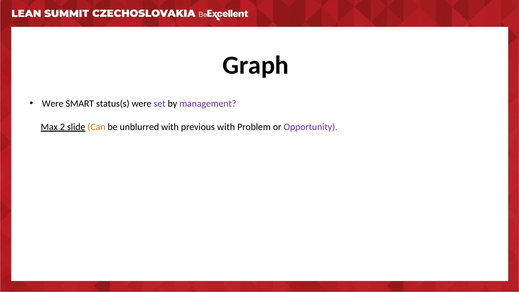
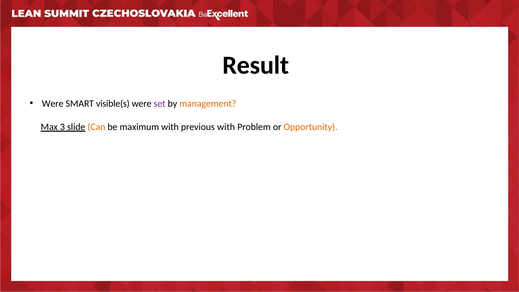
Graph: Graph -> Result
status(s: status(s -> visible(s
management colour: purple -> orange
2: 2 -> 3
unblurred: unblurred -> maximum
Opportunity colour: purple -> orange
